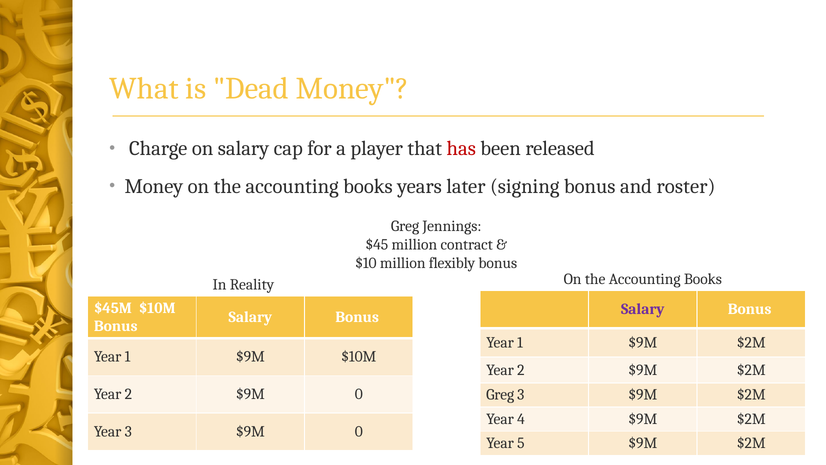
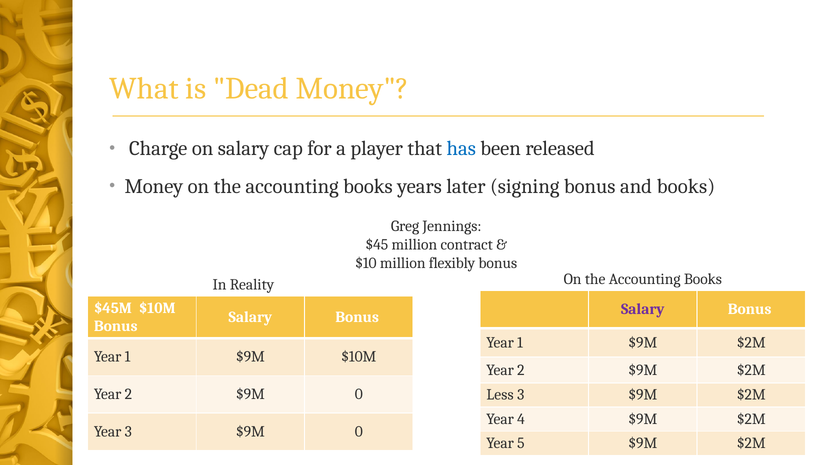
has colour: red -> blue
and roster: roster -> books
Greg at (500, 395): Greg -> Less
